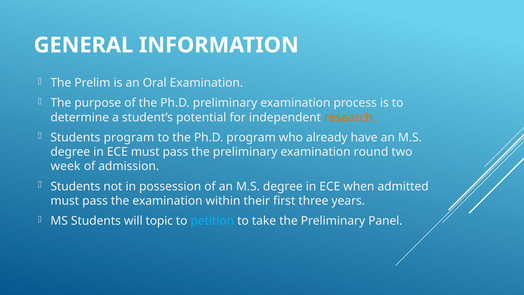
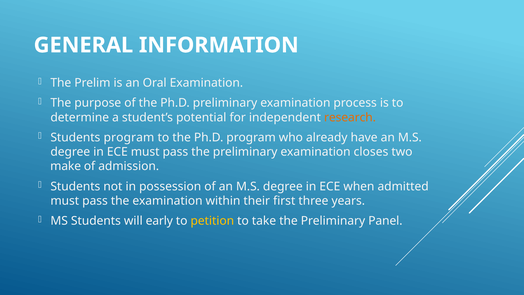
round: round -> closes
week: week -> make
topic: topic -> early
petition colour: light blue -> yellow
